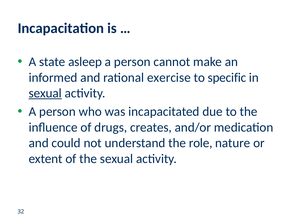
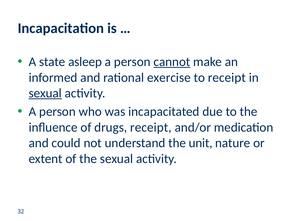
cannot underline: none -> present
to specific: specific -> receipt
drugs creates: creates -> receipt
role: role -> unit
